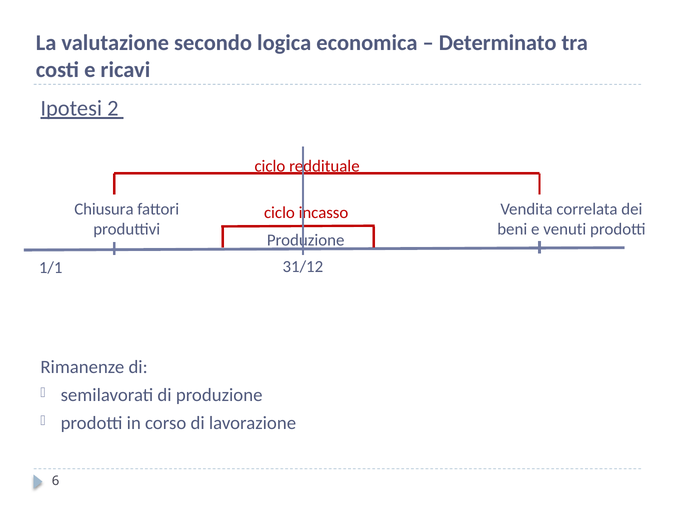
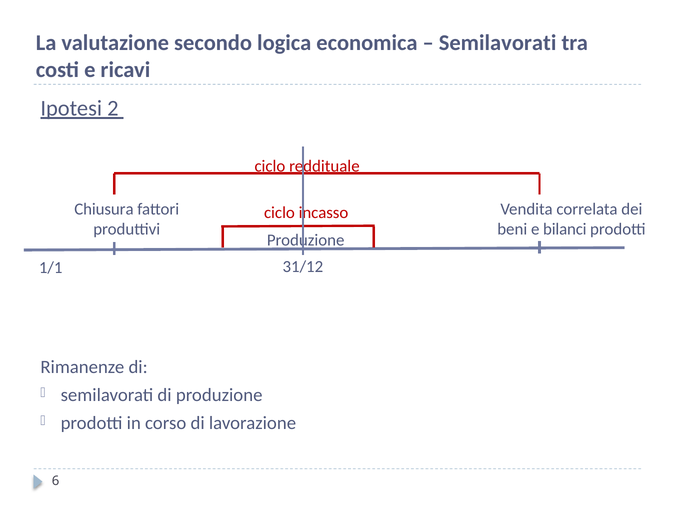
Determinato at (498, 43): Determinato -> Semilavorati
venuti: venuti -> bilanci
